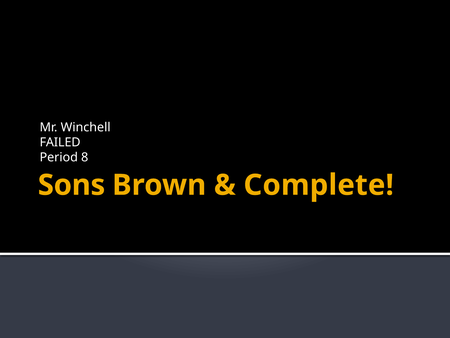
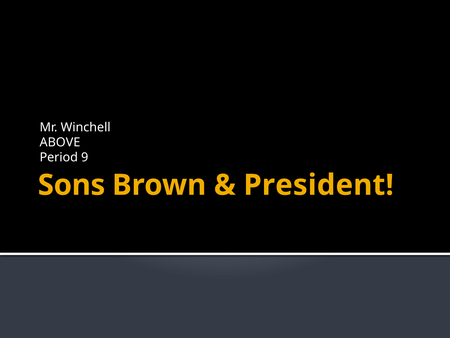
FAILED: FAILED -> ABOVE
8: 8 -> 9
Complete: Complete -> President
